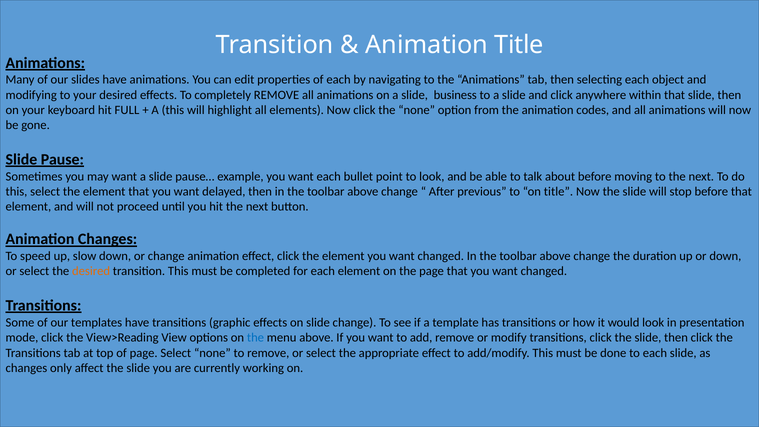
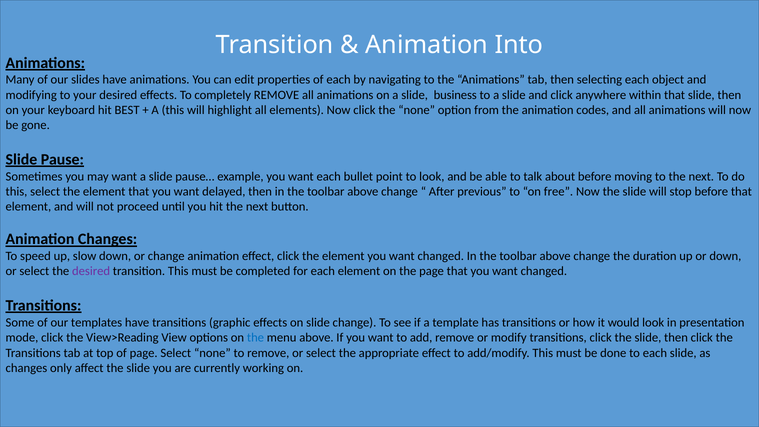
Animation Title: Title -> Into
FULL: FULL -> BEST
on title: title -> free
desired at (91, 271) colour: orange -> purple
